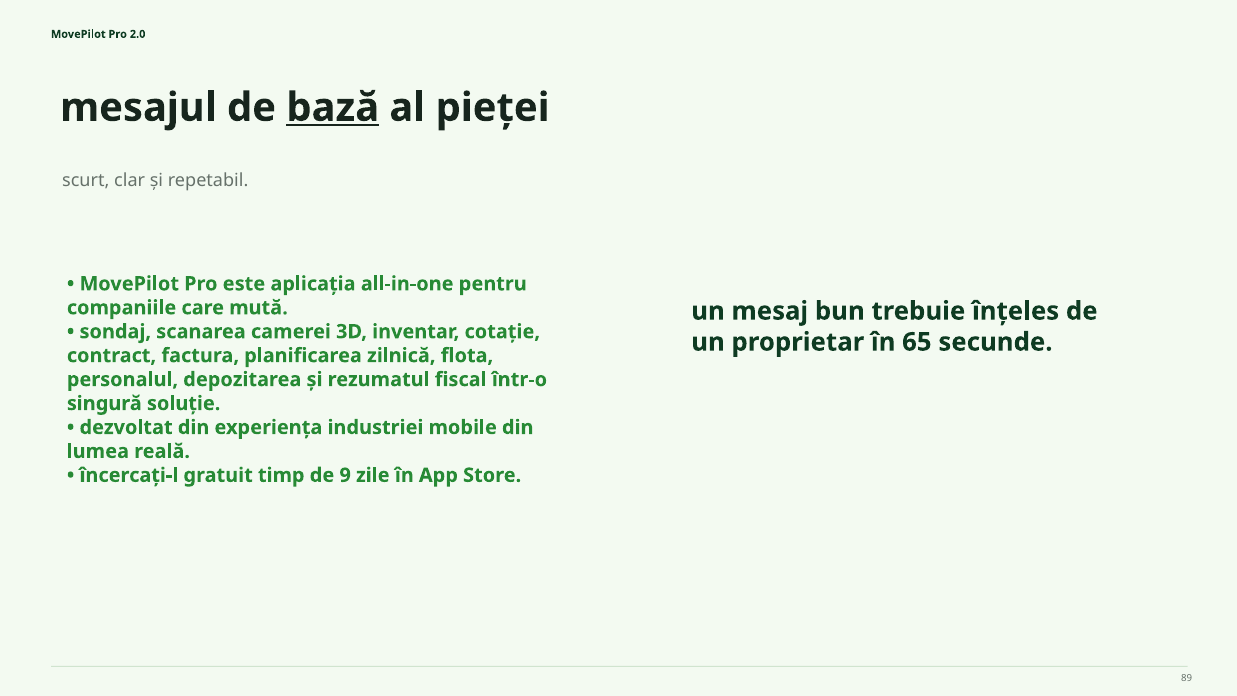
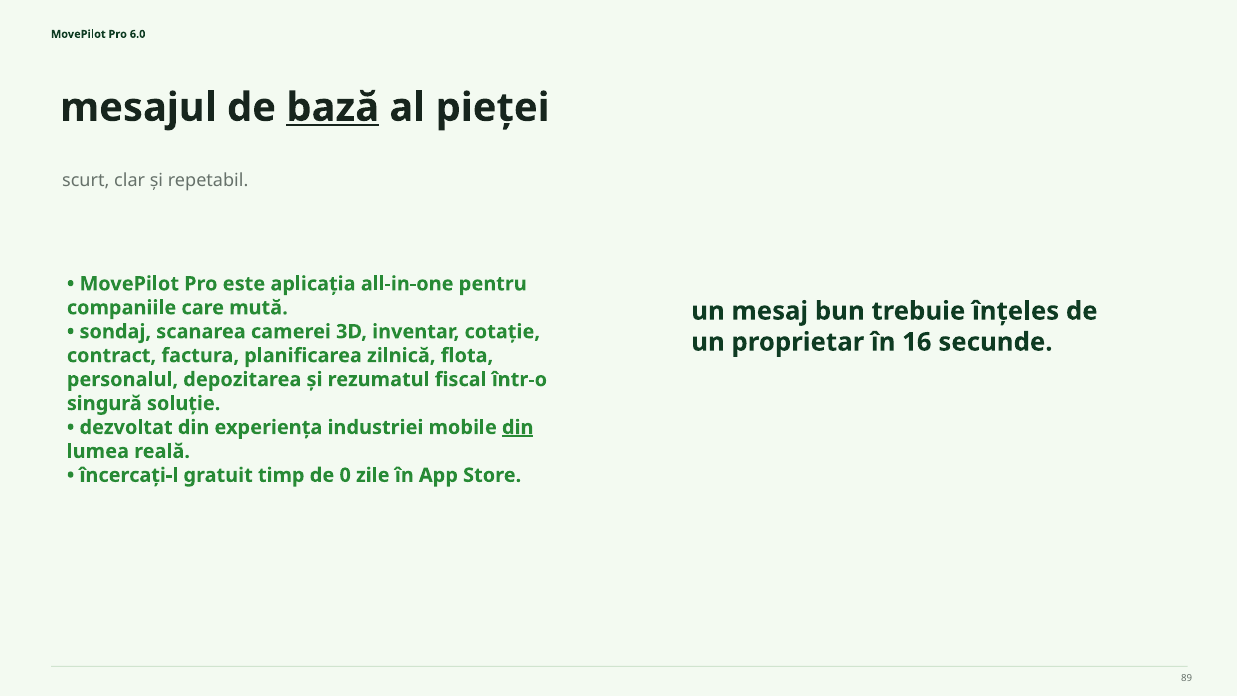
2.0: 2.0 -> 6.0
65: 65 -> 16
din at (518, 427) underline: none -> present
9: 9 -> 0
